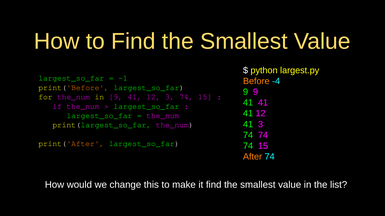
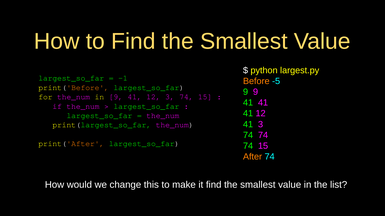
-4: -4 -> -5
